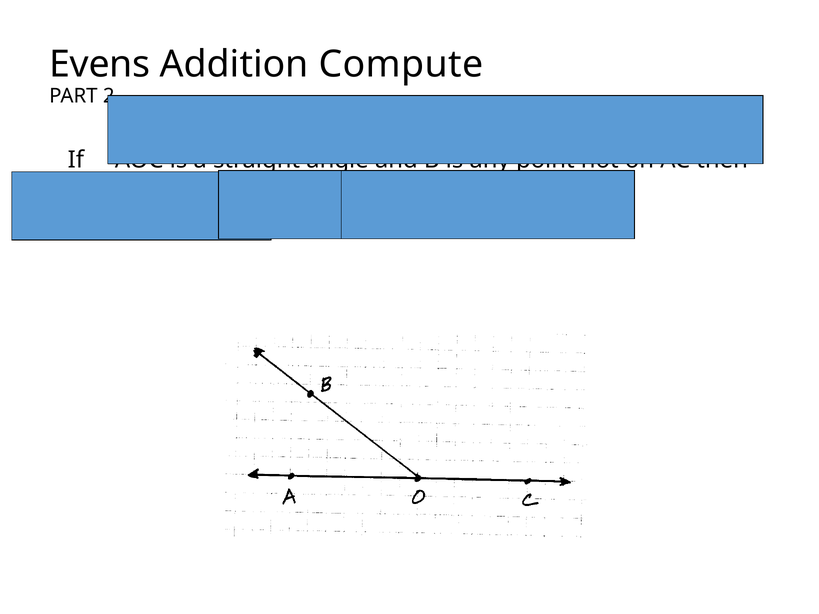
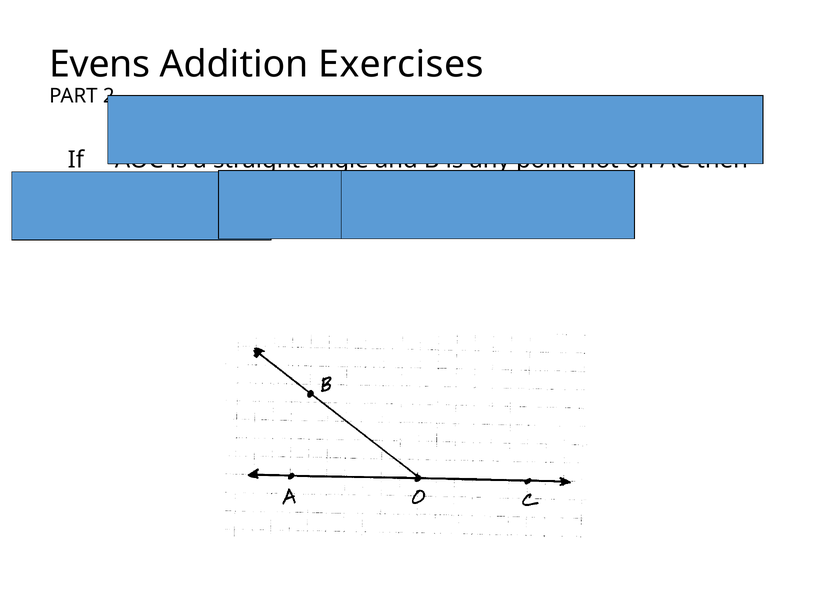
Compute: Compute -> Exercises
